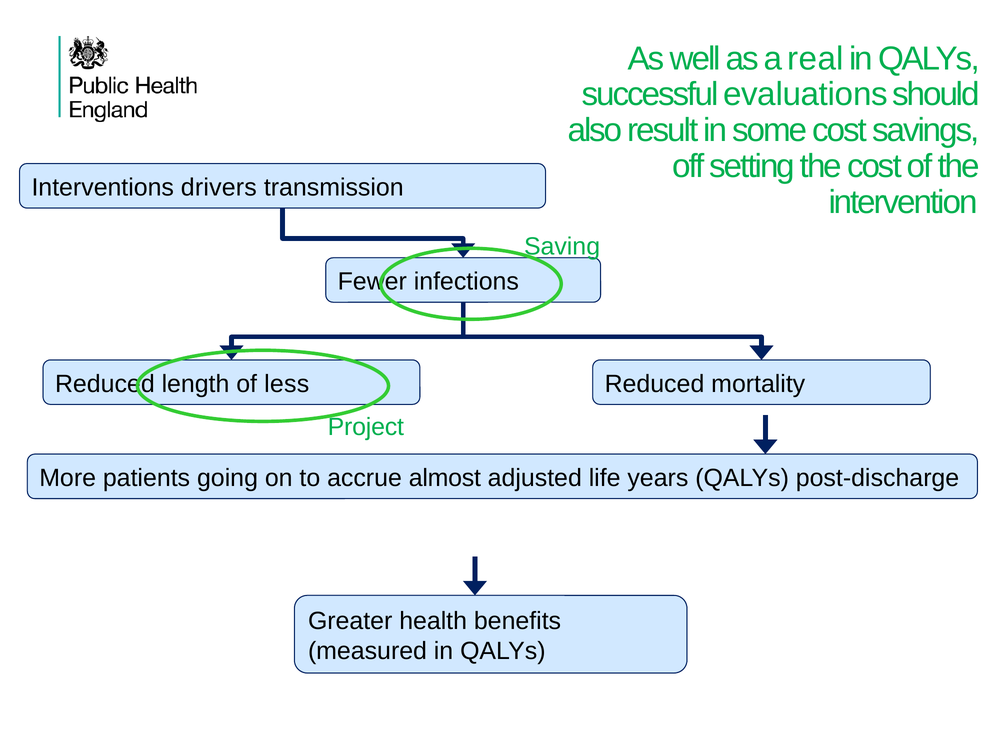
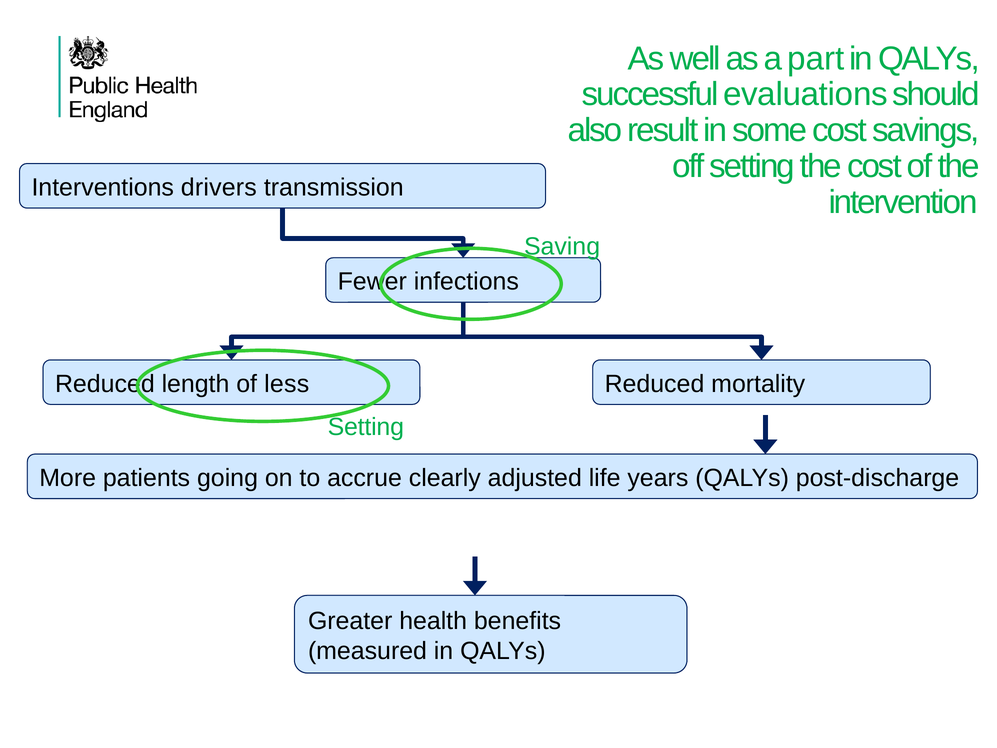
real: real -> part
Project at (366, 427): Project -> Setting
almost: almost -> clearly
